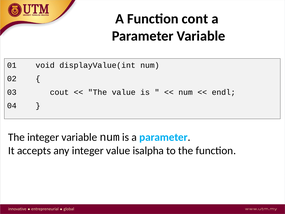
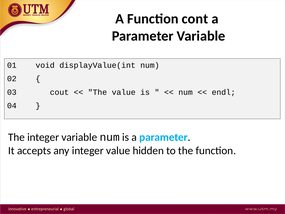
isalpha: isalpha -> hidden
